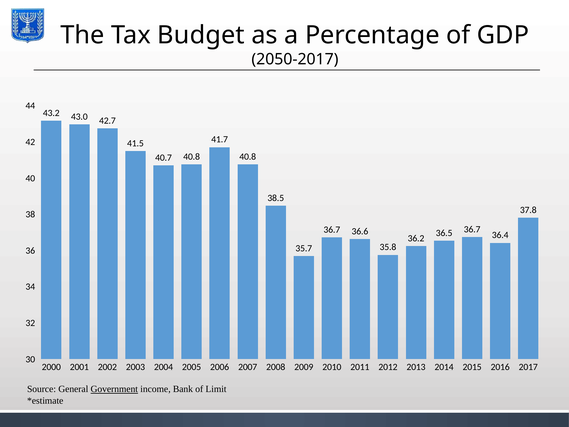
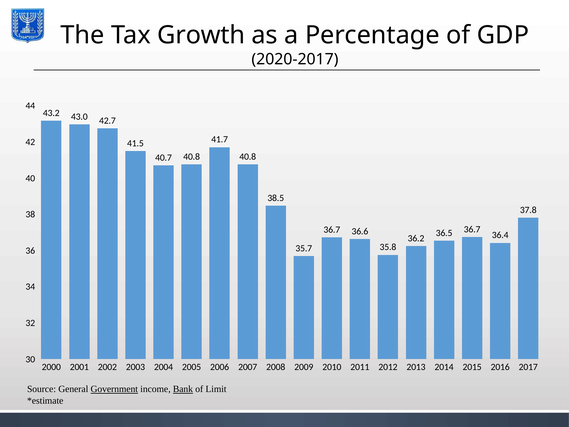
Budget: Budget -> Growth
2050-2017: 2050-2017 -> 2020-2017
Bank underline: none -> present
